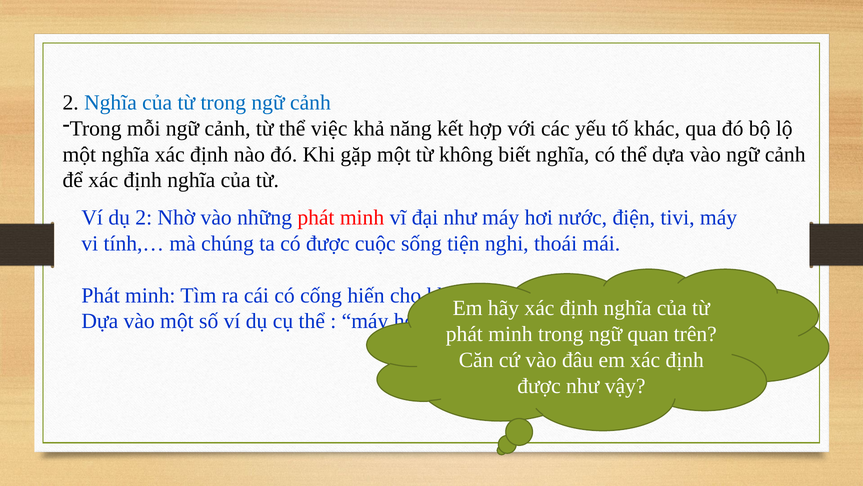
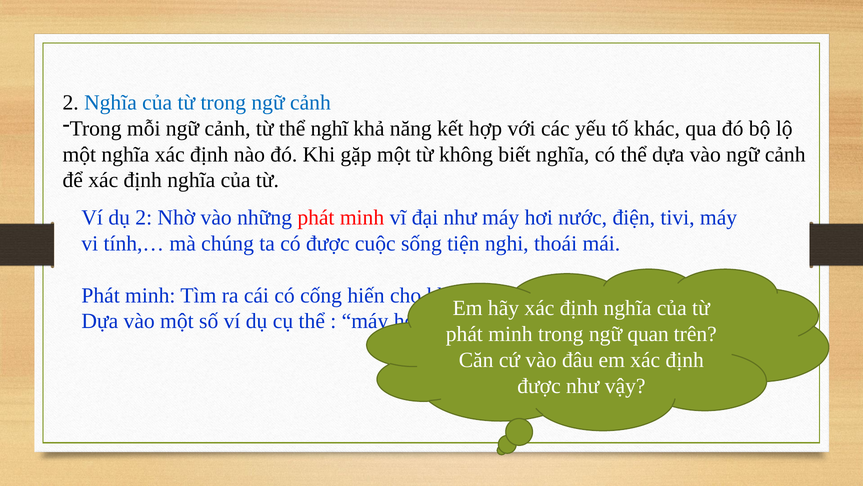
việc: việc -> nghĩ
